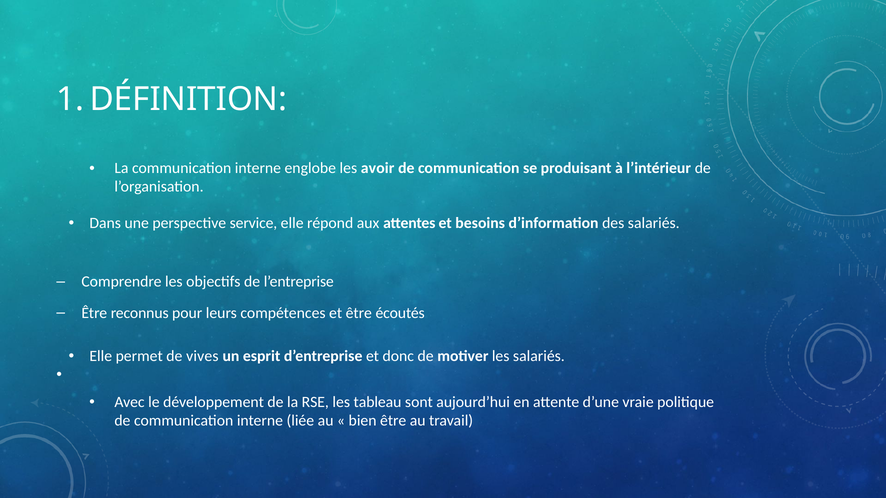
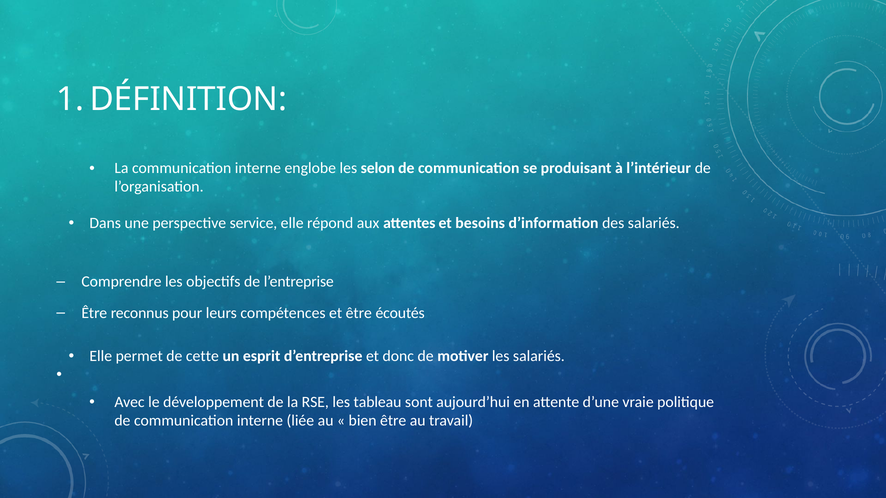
avoir: avoir -> selon
vives: vives -> cette
